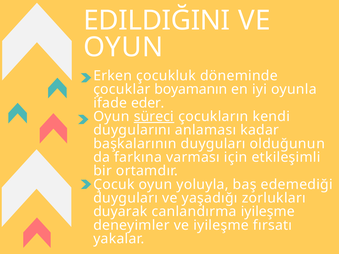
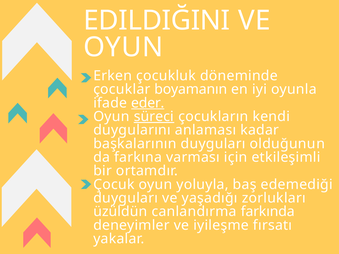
eder underline: none -> present
duyarak: duyarak -> üzüldün
canlandırma iyileşme: iyileşme -> farkında
